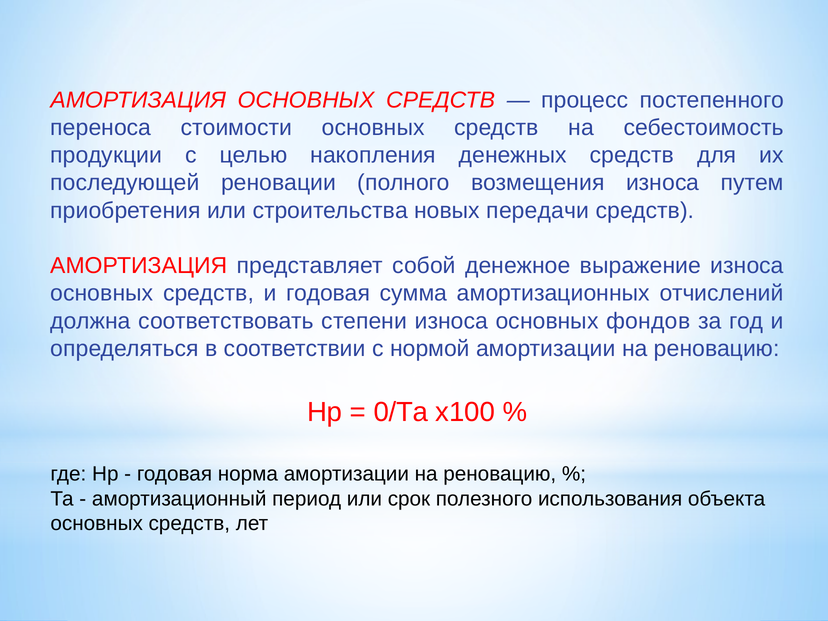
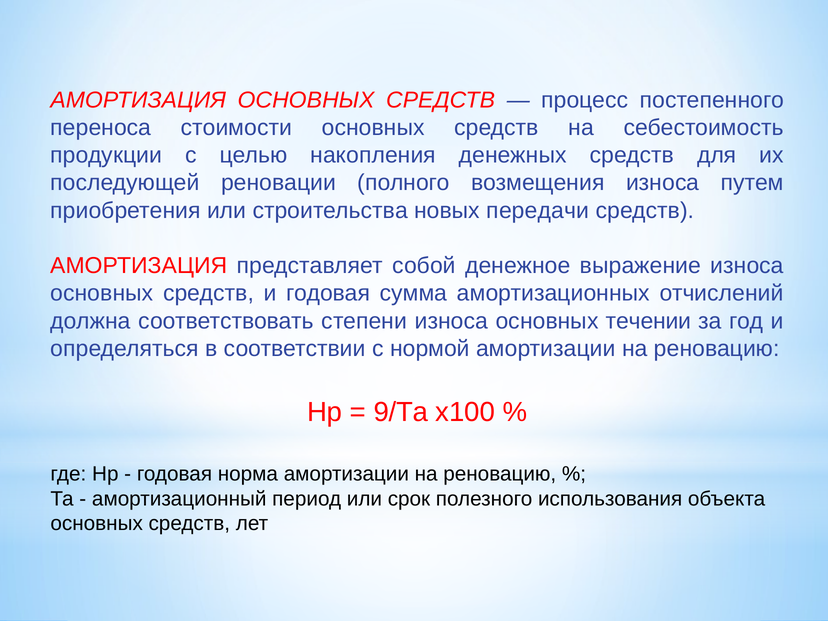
фондов: фондов -> течении
0/Та: 0/Та -> 9/Та
